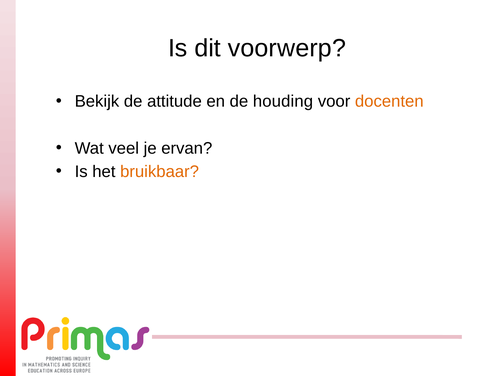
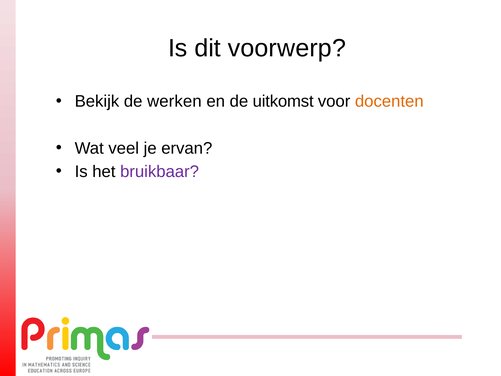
attitude: attitude -> werken
houding: houding -> uitkomst
bruikbaar colour: orange -> purple
